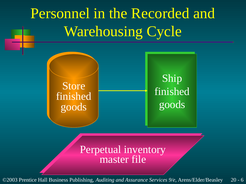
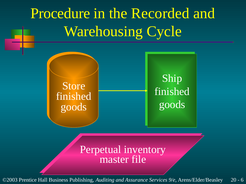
Personnel: Personnel -> Procedure
